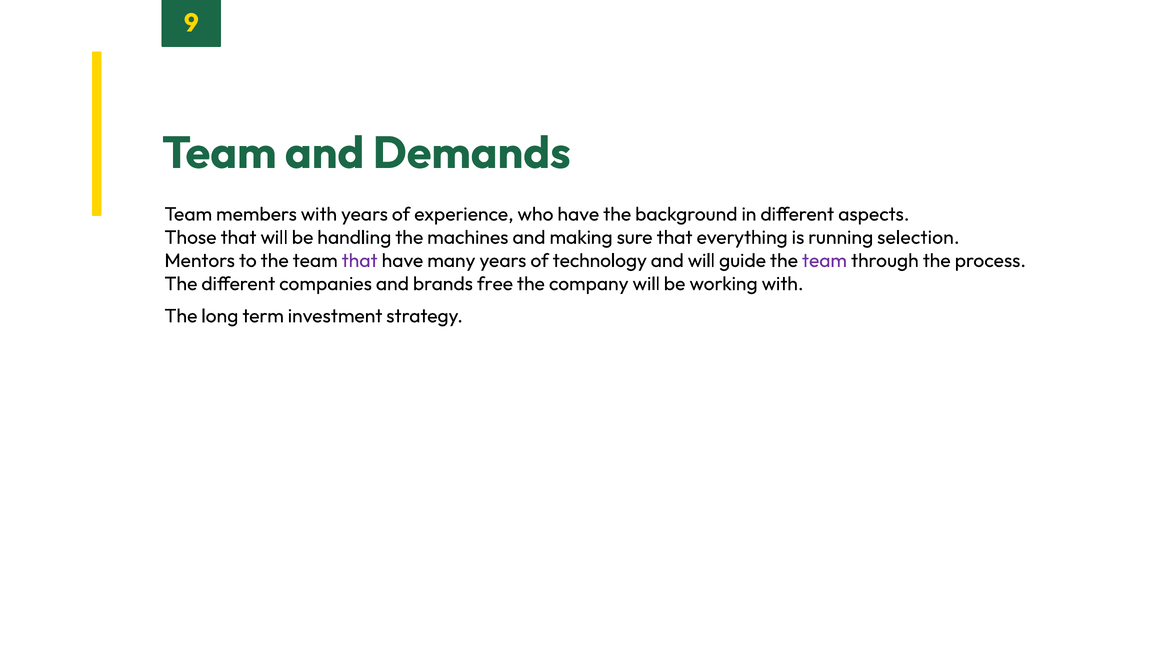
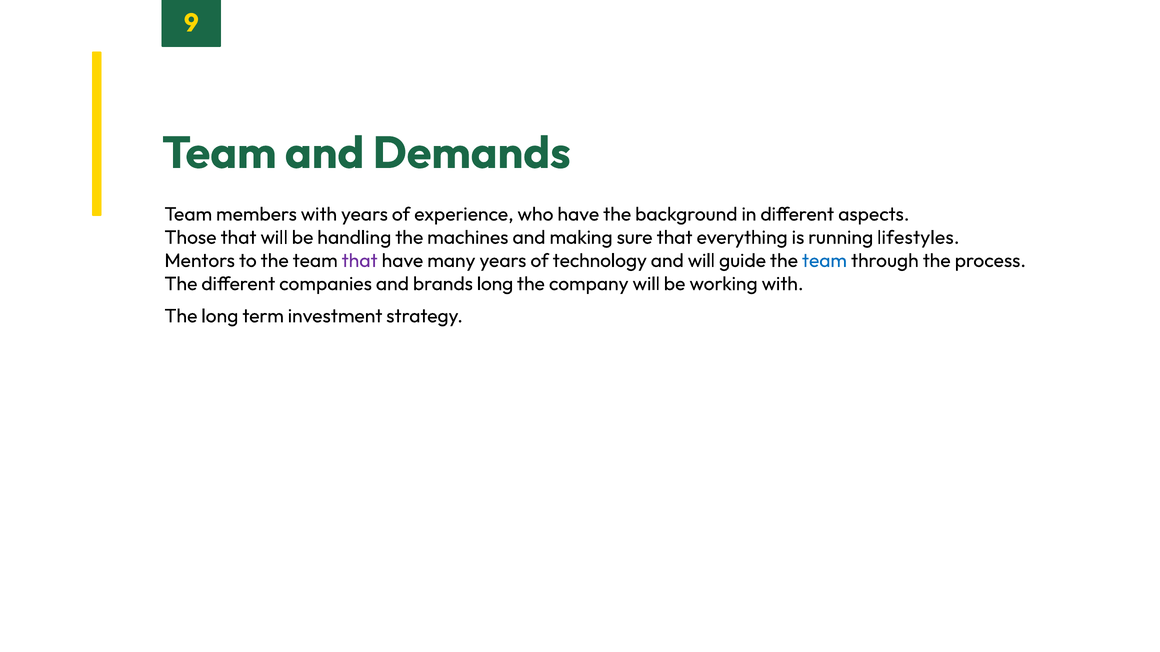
selection: selection -> lifestyles
team at (824, 261) colour: purple -> blue
brands free: free -> long
